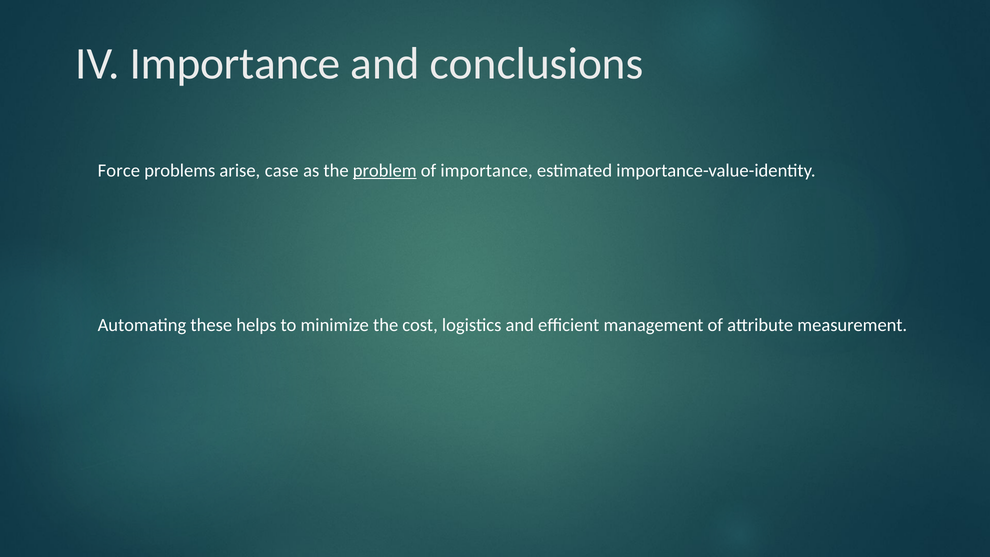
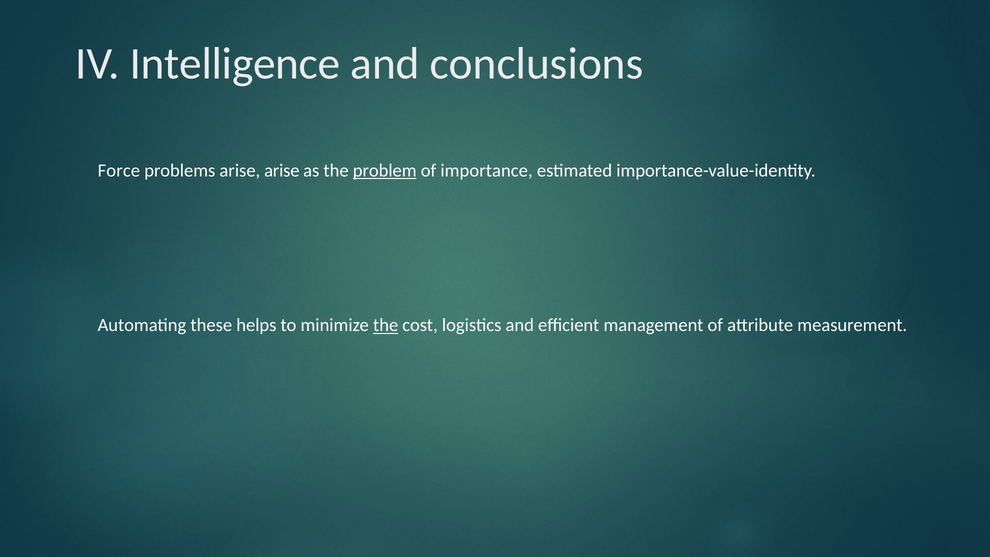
IV Importance: Importance -> Intelligence
arise case: case -> arise
the at (386, 325) underline: none -> present
